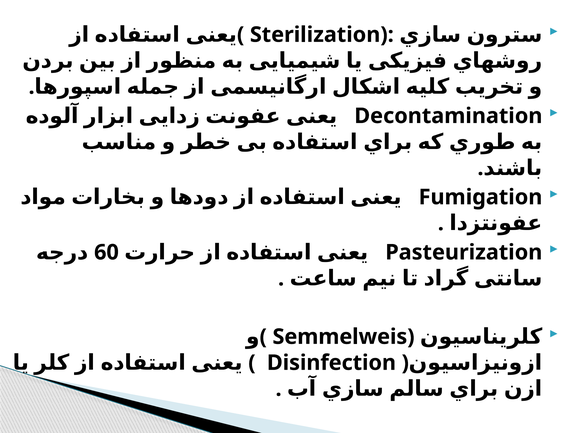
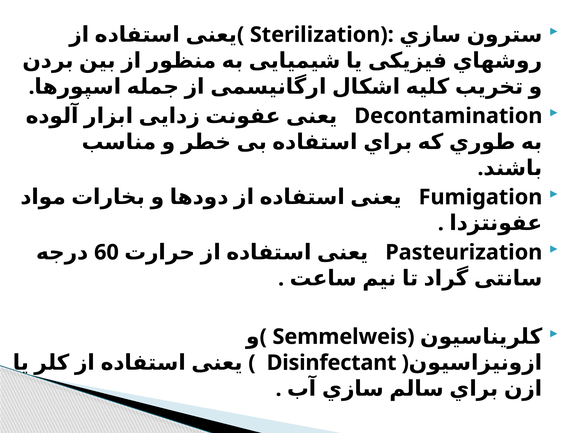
Disinfection at (331, 363): Disinfection -> Disinfectant
